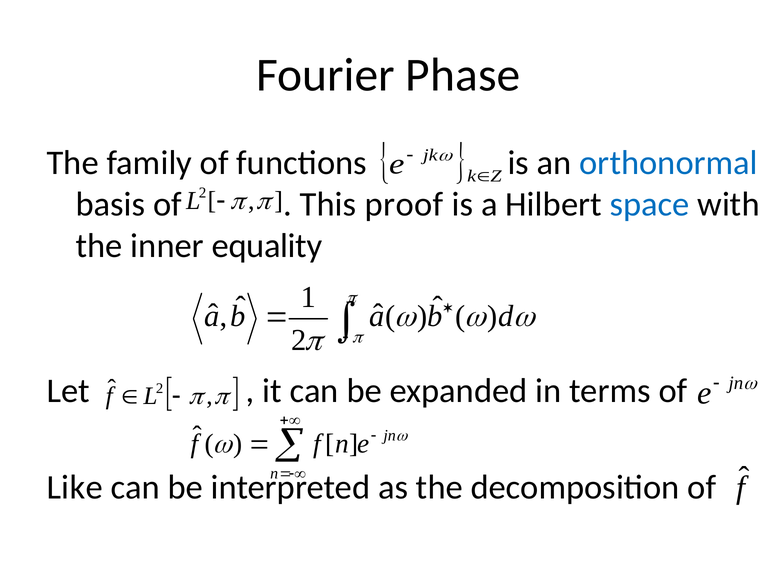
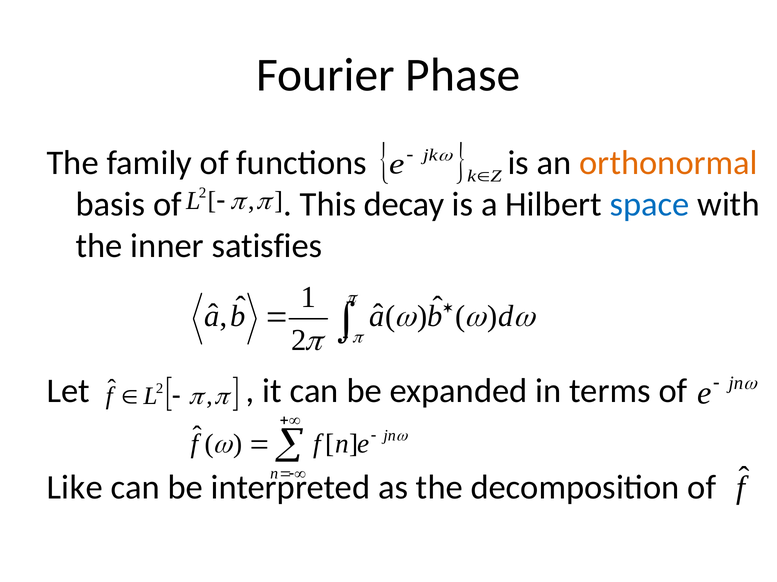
orthonormal colour: blue -> orange
proof: proof -> decay
equality: equality -> satisfies
